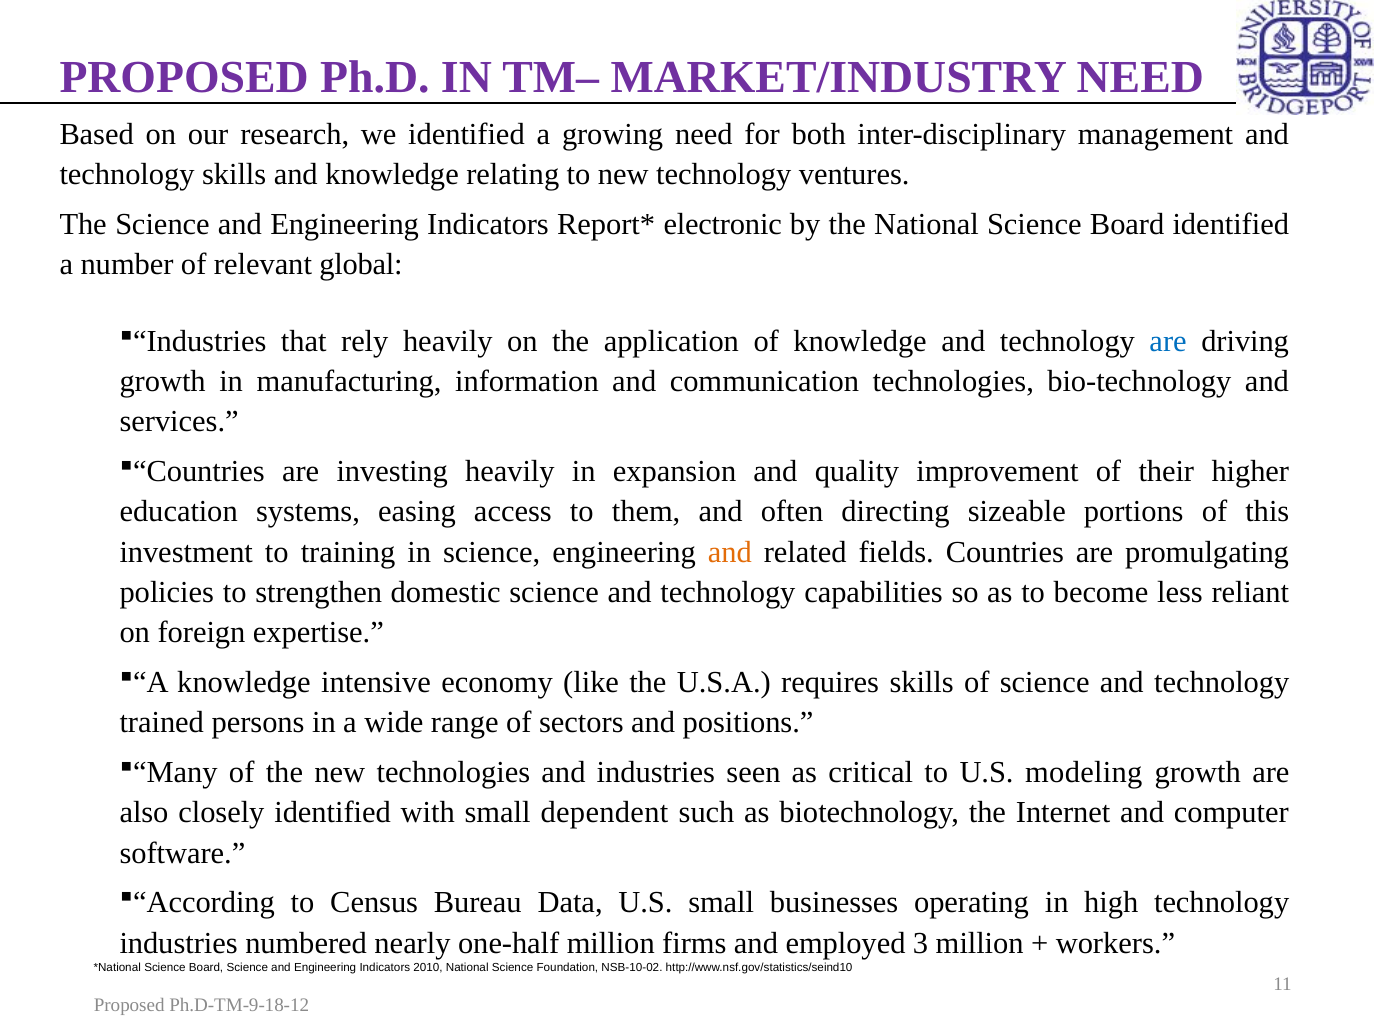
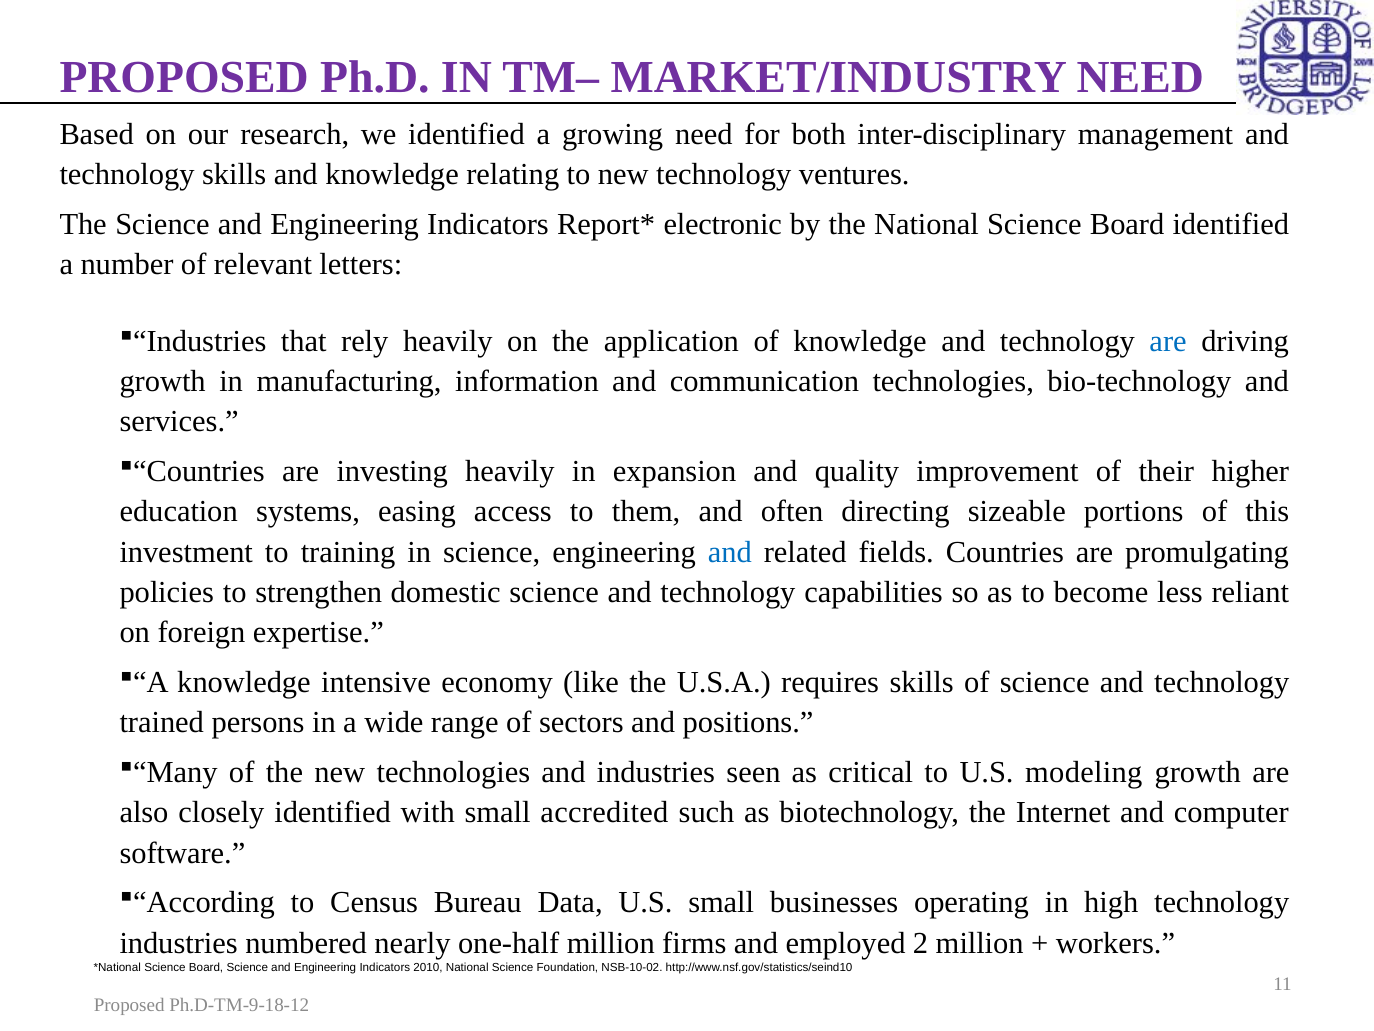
global: global -> letters
and at (730, 552) colour: orange -> blue
dependent: dependent -> accredited
3: 3 -> 2
